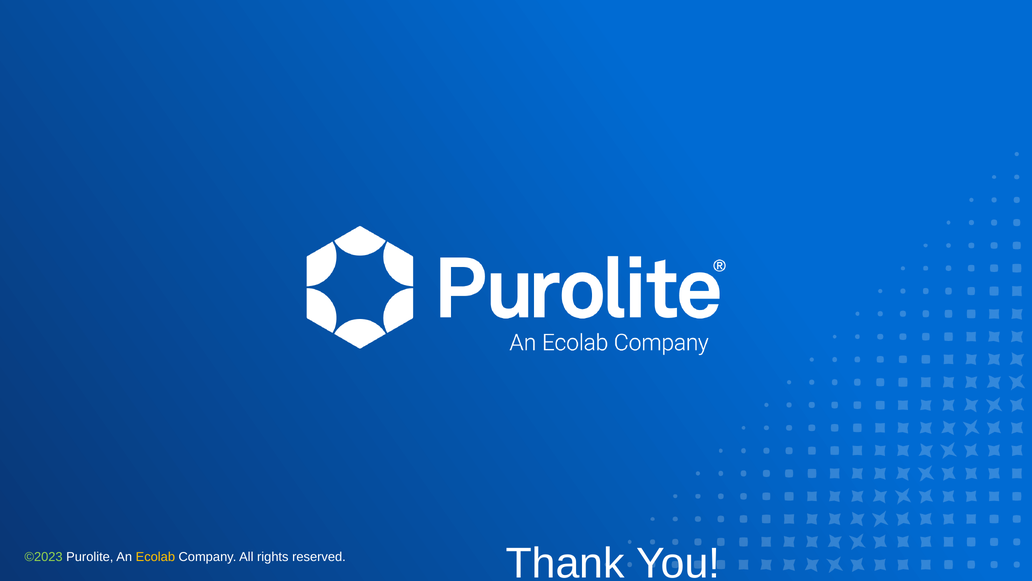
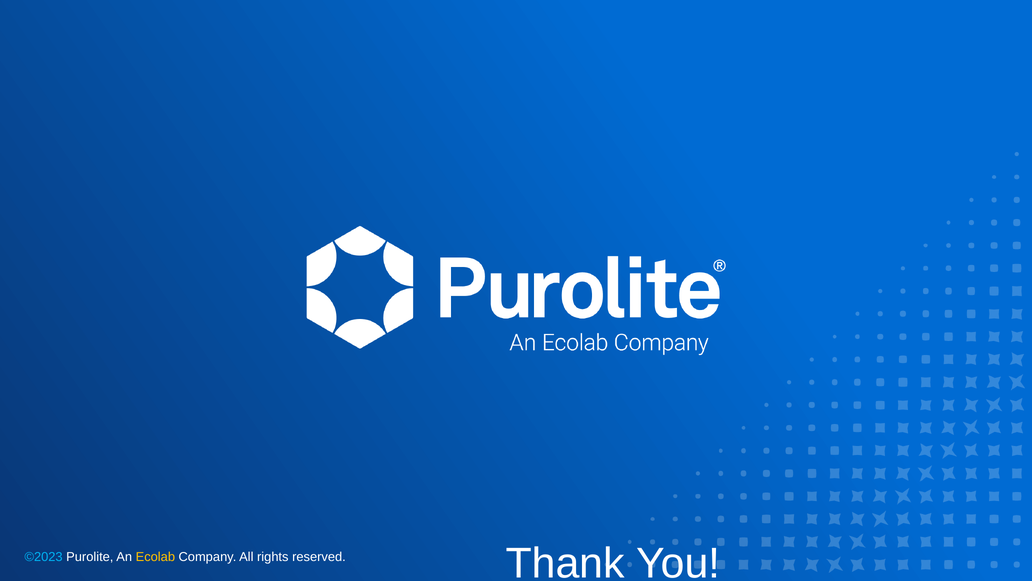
©2023 colour: light green -> light blue
